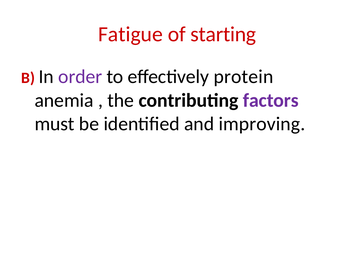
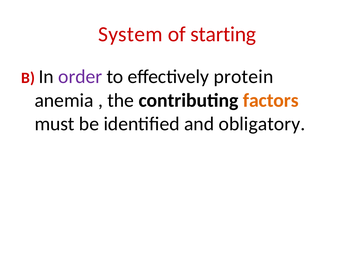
Fatigue: Fatigue -> System
factors colour: purple -> orange
improving: improving -> obligatory
